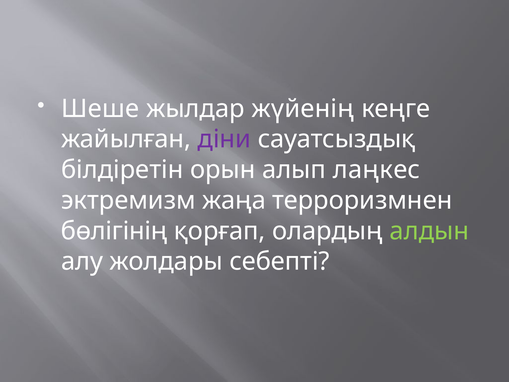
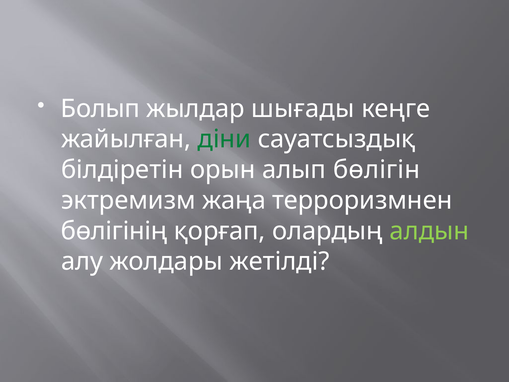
Шеше: Шеше -> Болып
жүйенің: жүйенің -> шығады
діни colour: purple -> green
лаңкес: лаңкес -> бөлігін
себепті: себепті -> жетілді
